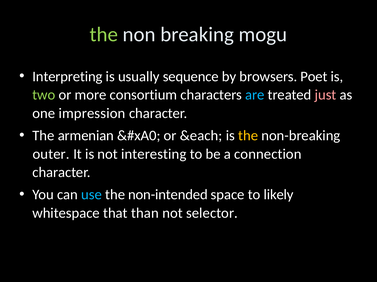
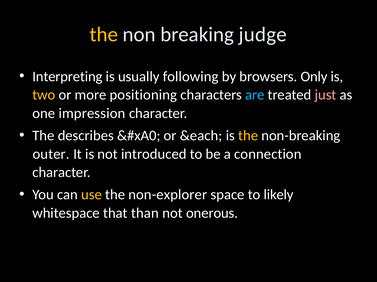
the at (104, 34) colour: light green -> yellow
mogu: mogu -> judge
sequence: sequence -> following
Poet: Poet -> Only
two colour: light green -> yellow
consortium: consortium -> positioning
armenian: armenian -> describes
interesting: interesting -> introduced
use colour: light blue -> yellow
non-intended: non-intended -> non-explorer
selector: selector -> onerous
